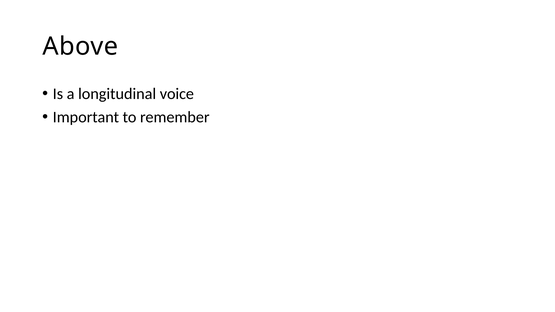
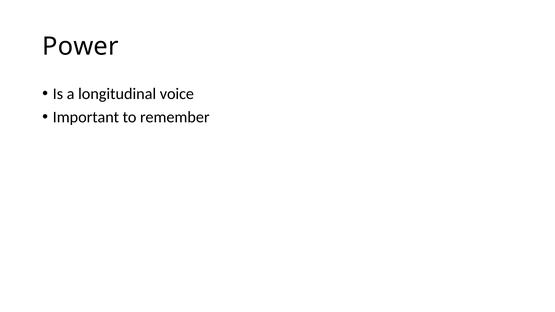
Above: Above -> Power
